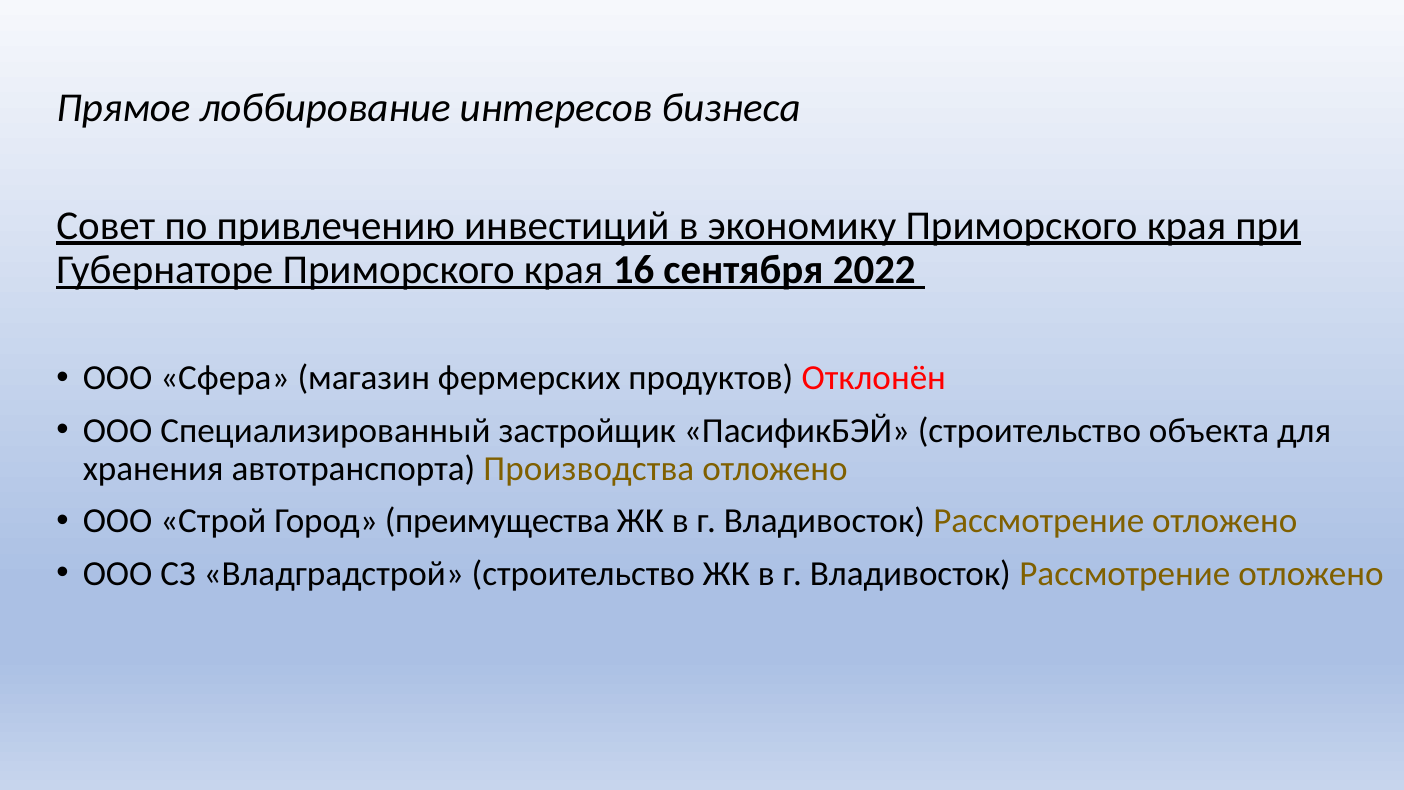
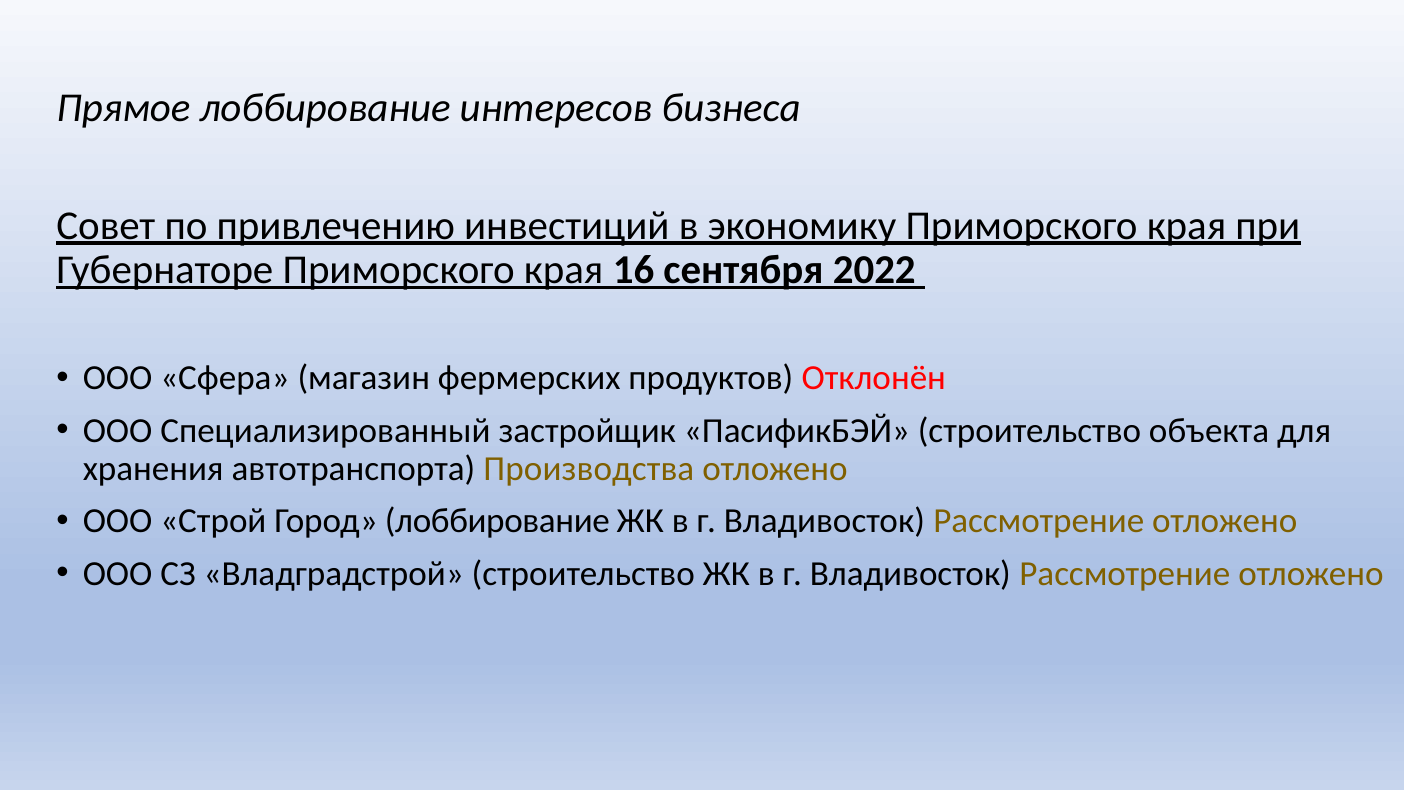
Город преимущества: преимущества -> лоббирование
